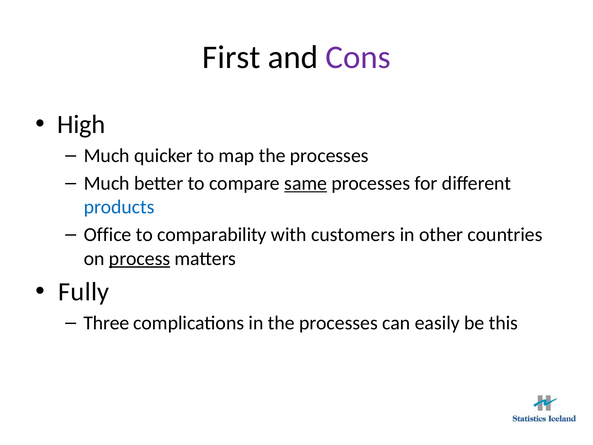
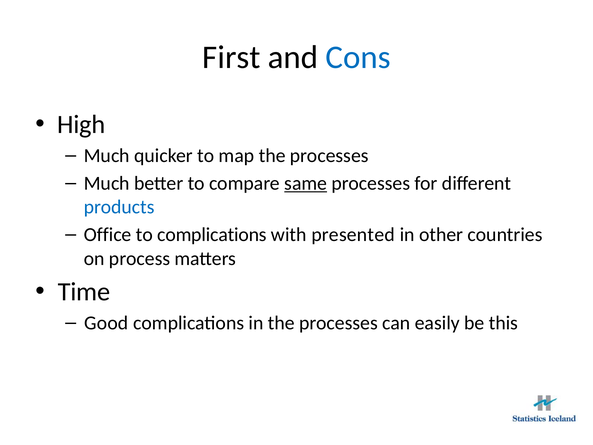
Cons colour: purple -> blue
to comparability: comparability -> complications
customers: customers -> presented
process underline: present -> none
Fully: Fully -> Time
Three: Three -> Good
